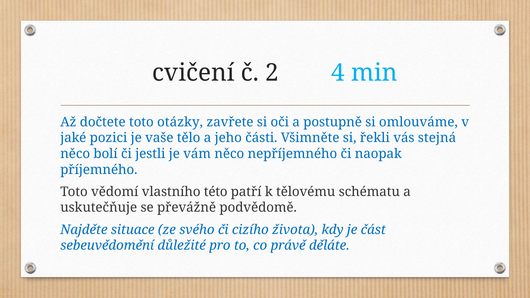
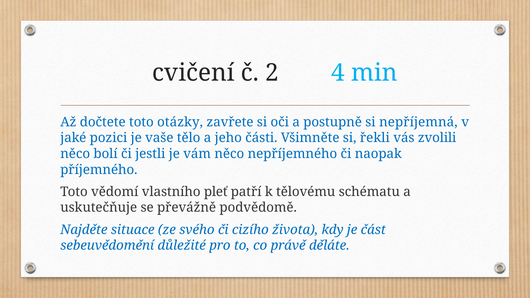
omlouváme: omlouváme -> nepříjemná
stejná: stejná -> zvolili
této: této -> pleť
